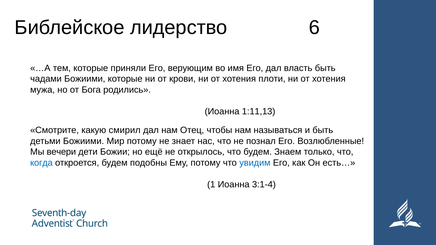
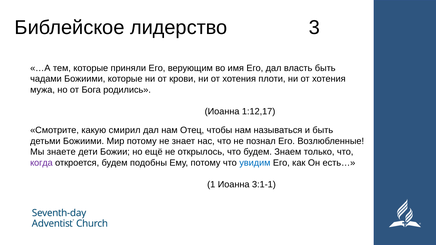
6: 6 -> 3
1:11,13: 1:11,13 -> 1:12,17
вечери: вечери -> знаете
когда colour: blue -> purple
3:1-4: 3:1-4 -> 3:1-1
